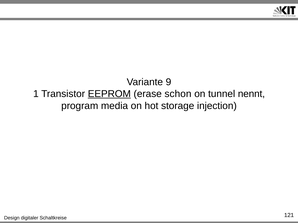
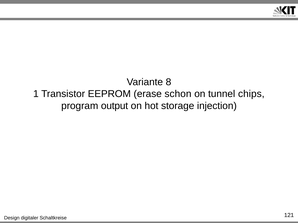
9: 9 -> 8
EEPROM underline: present -> none
nennt: nennt -> chips
media: media -> output
